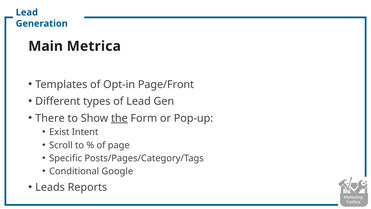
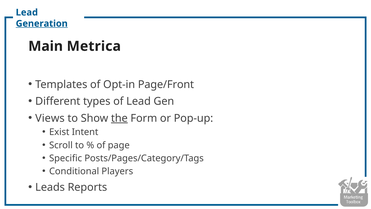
Generation underline: none -> present
There: There -> Views
Google: Google -> Players
